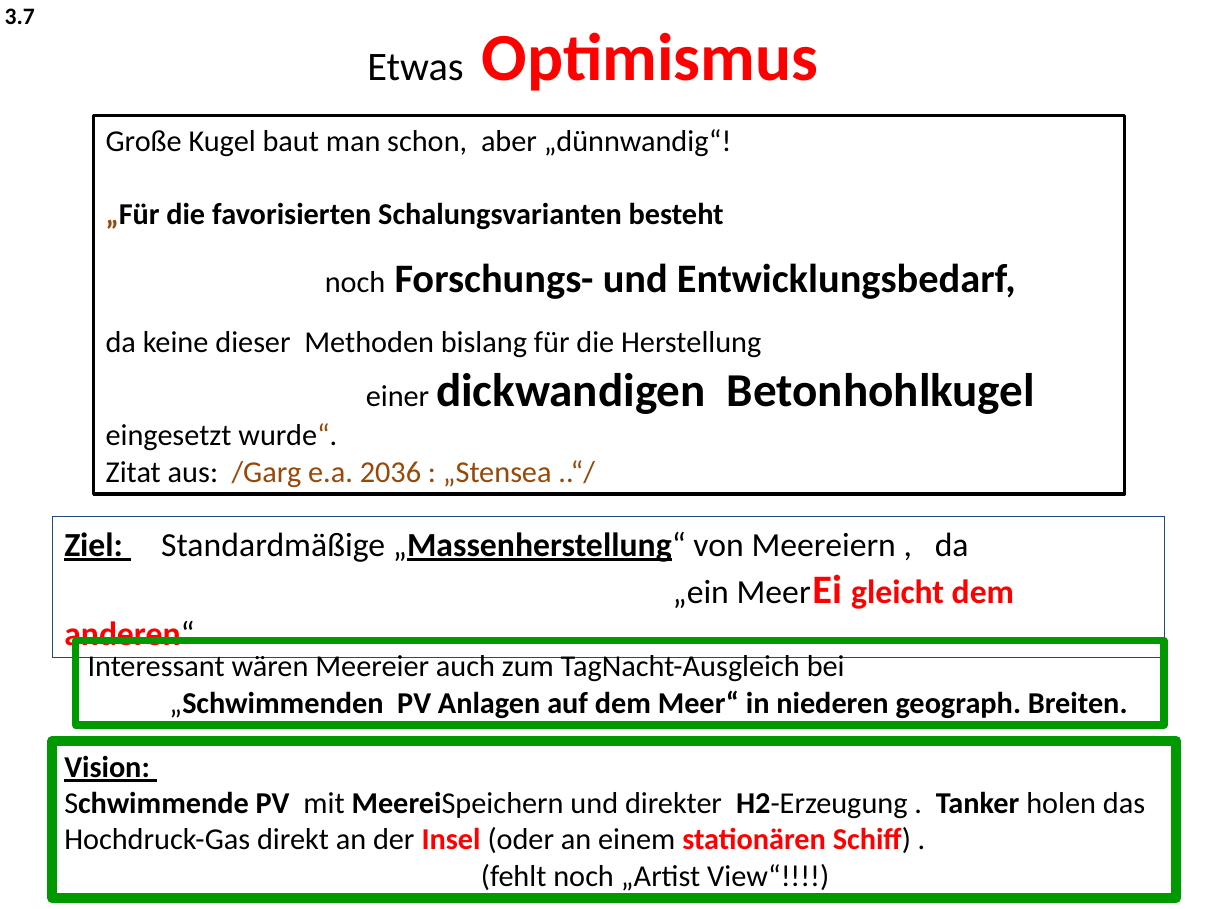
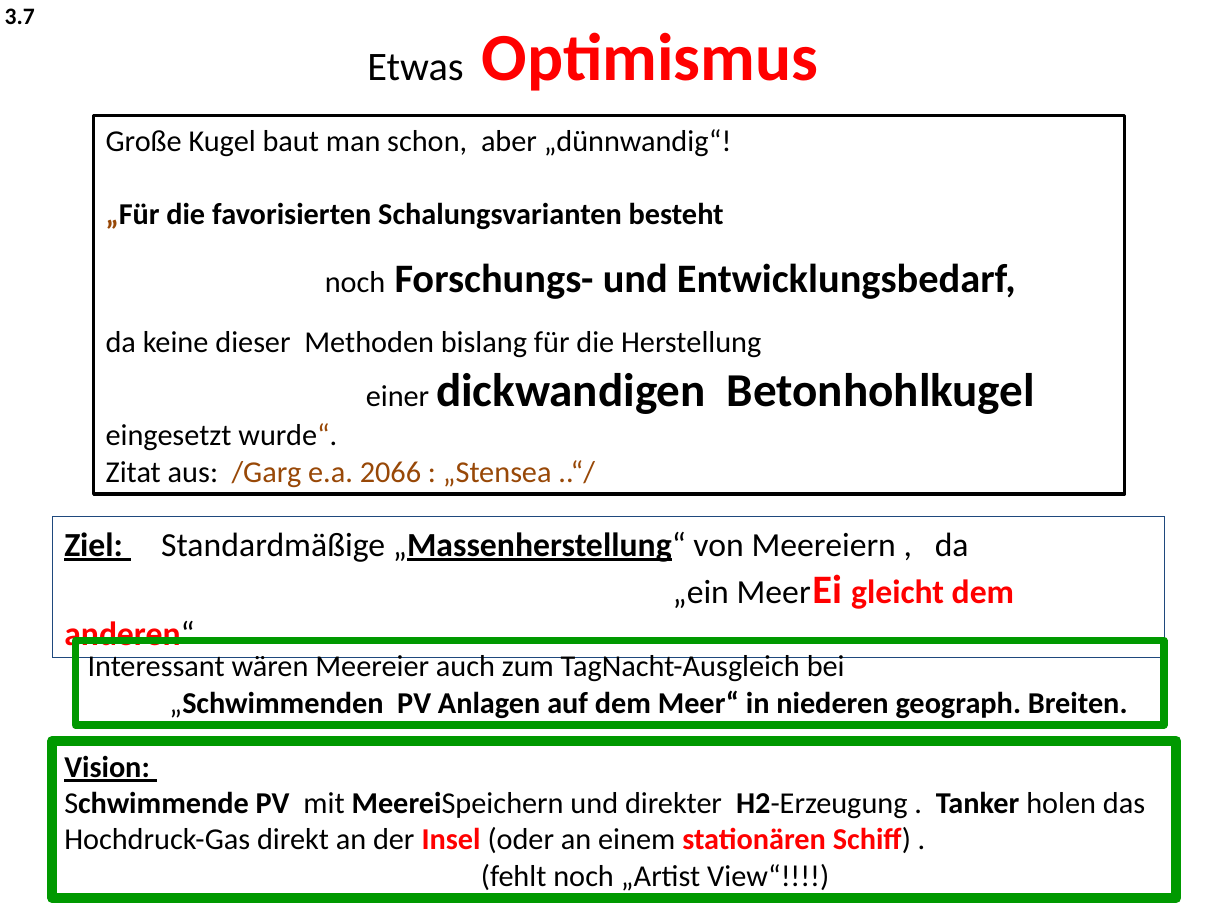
2036: 2036 -> 2066
